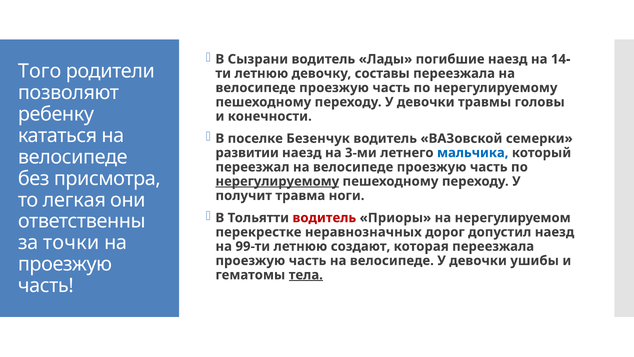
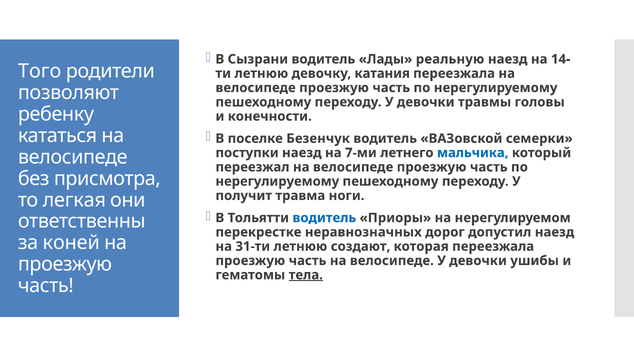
погибшие: погибшие -> реальную
составы: составы -> катания
развитии: развитии -> поступки
3-ми: 3-ми -> 7-ми
нерегулируемому at (277, 181) underline: present -> none
водитель at (324, 218) colour: red -> blue
точки: точки -> коней
99-ти: 99-ти -> 31-ти
